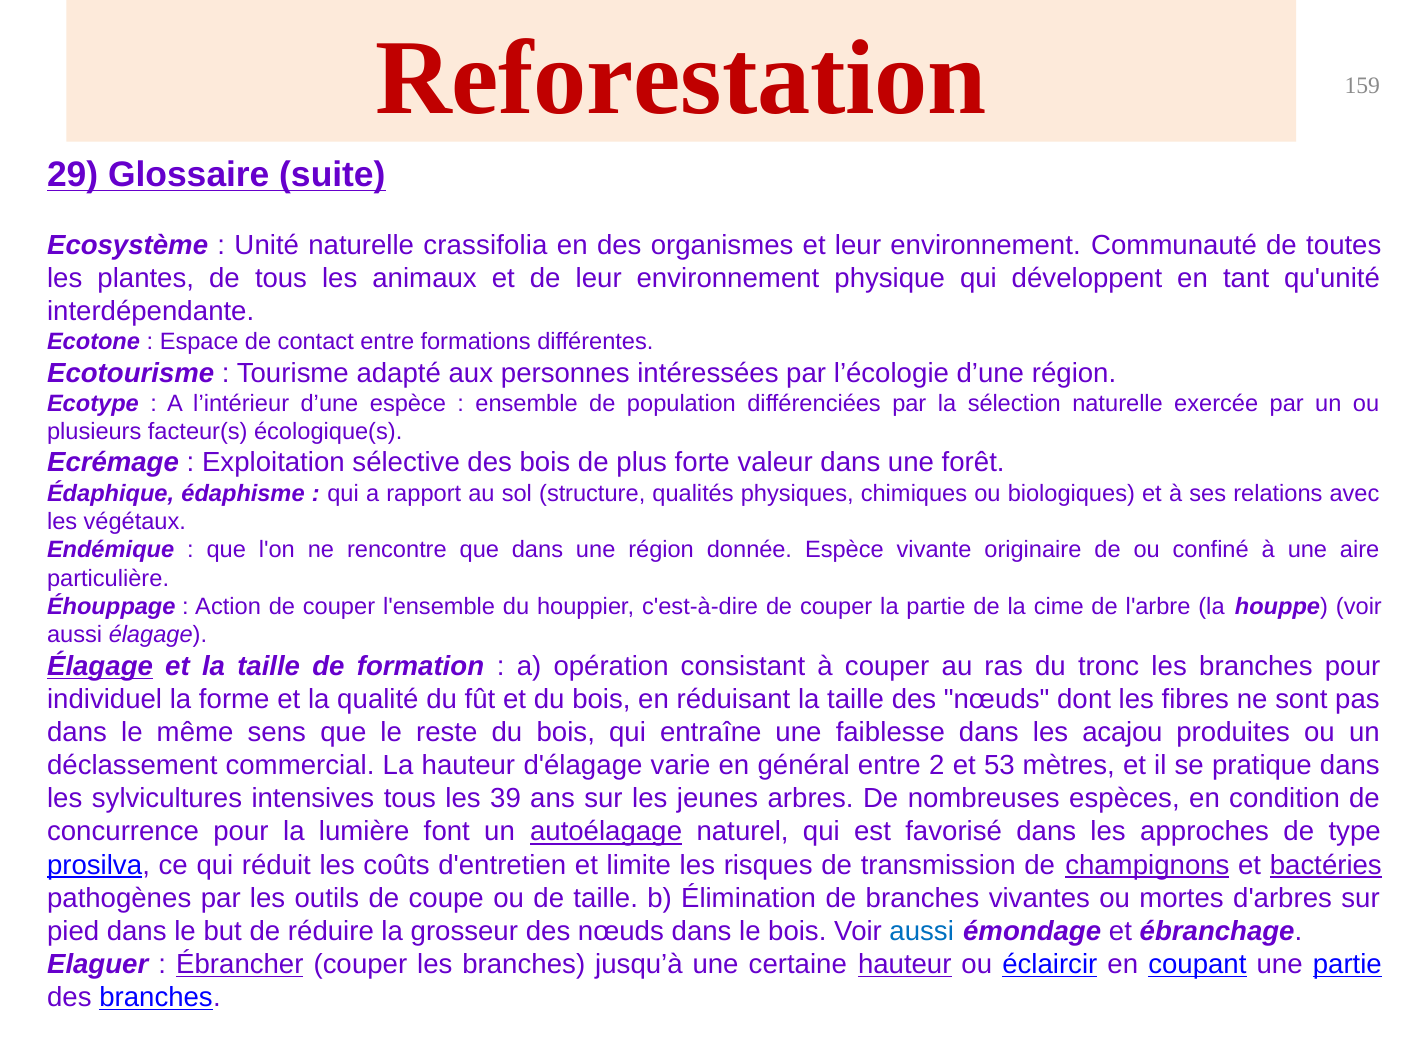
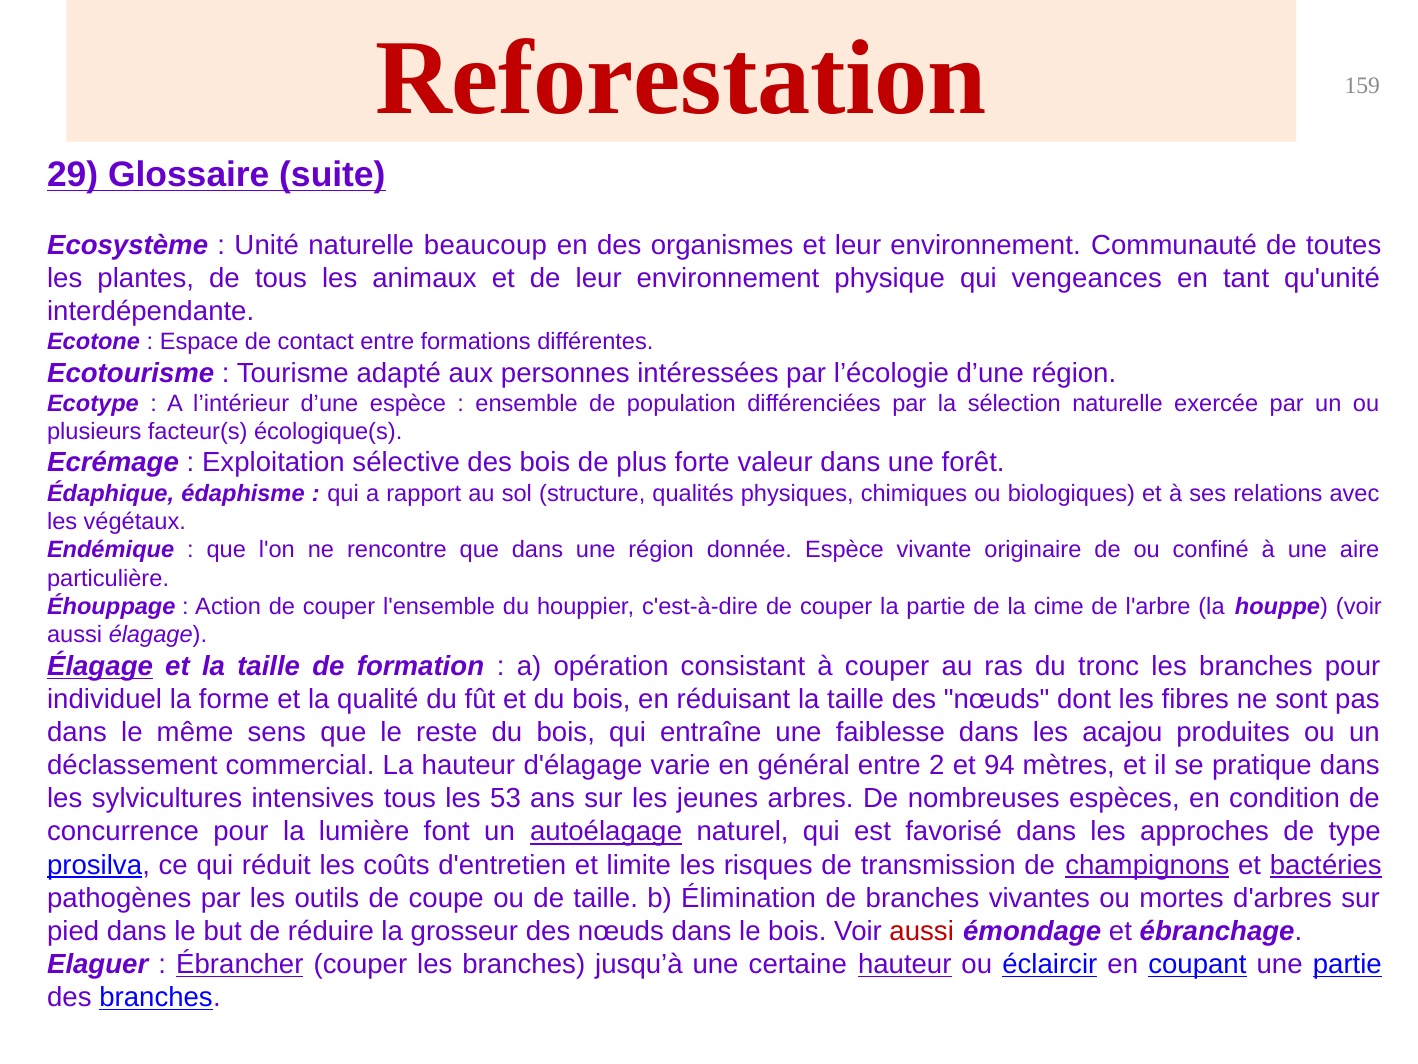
crassifolia: crassifolia -> beaucoup
développent: développent -> vengeances
53: 53 -> 94
39: 39 -> 53
aussi at (922, 931) colour: blue -> red
